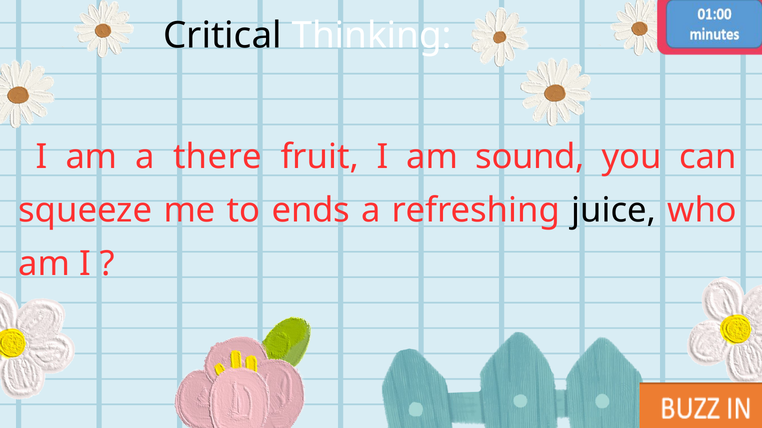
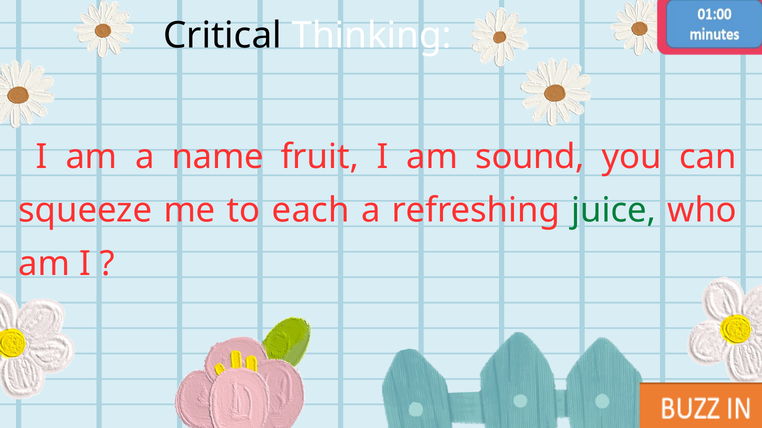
there: there -> name
ends: ends -> each
juice colour: black -> green
